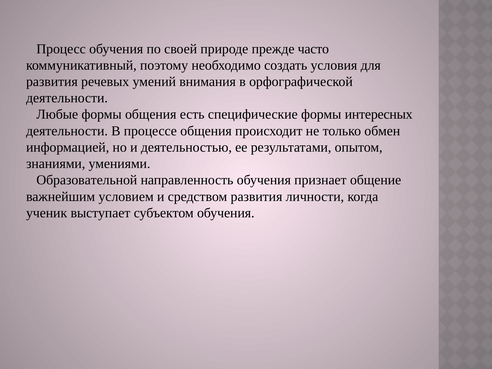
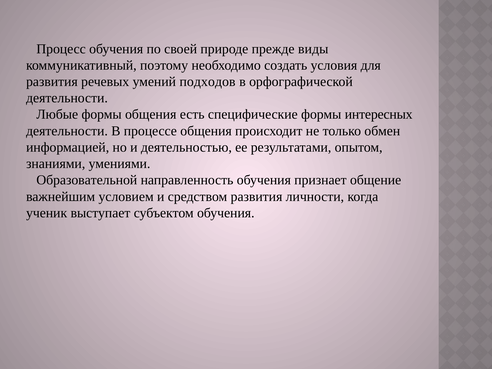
часто: часто -> виды
внимания: внимания -> подходов
